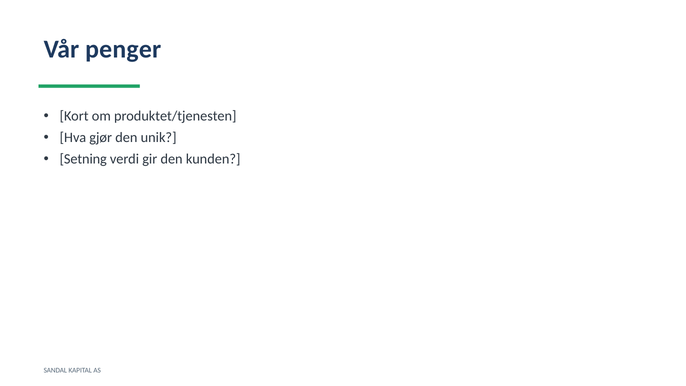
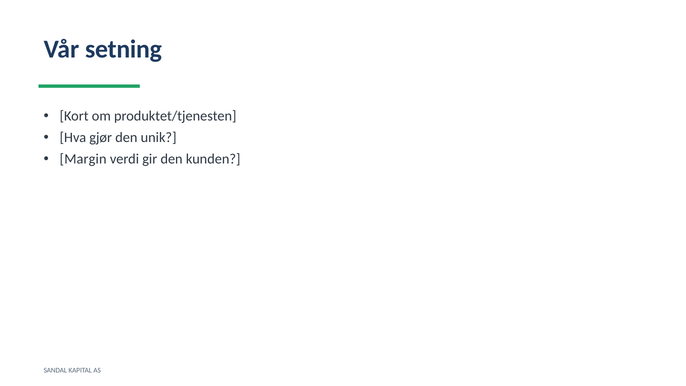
penger: penger -> setning
Setning: Setning -> Margin
